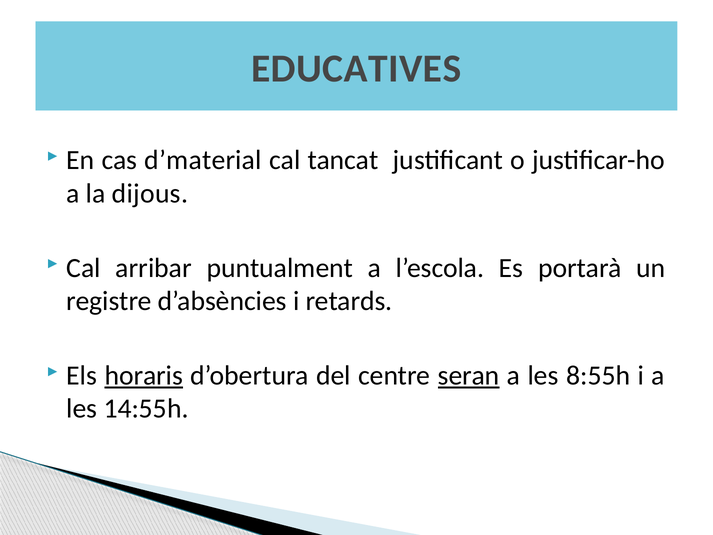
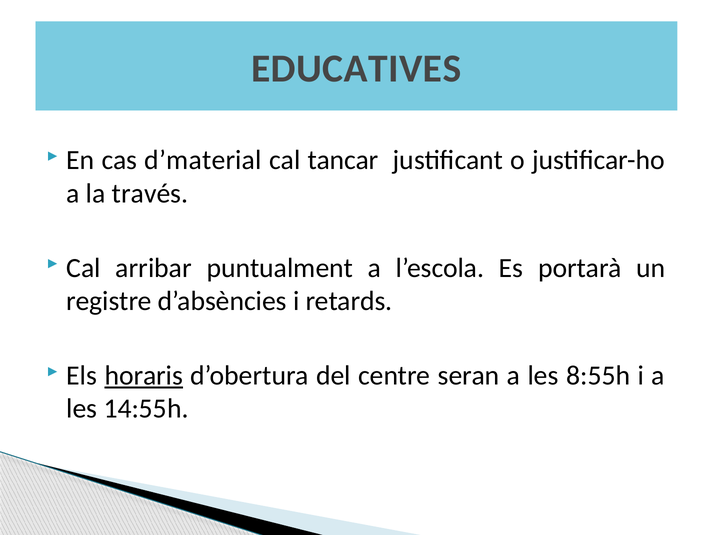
tancat: tancat -> tancar
dijous: dijous -> través
seran underline: present -> none
